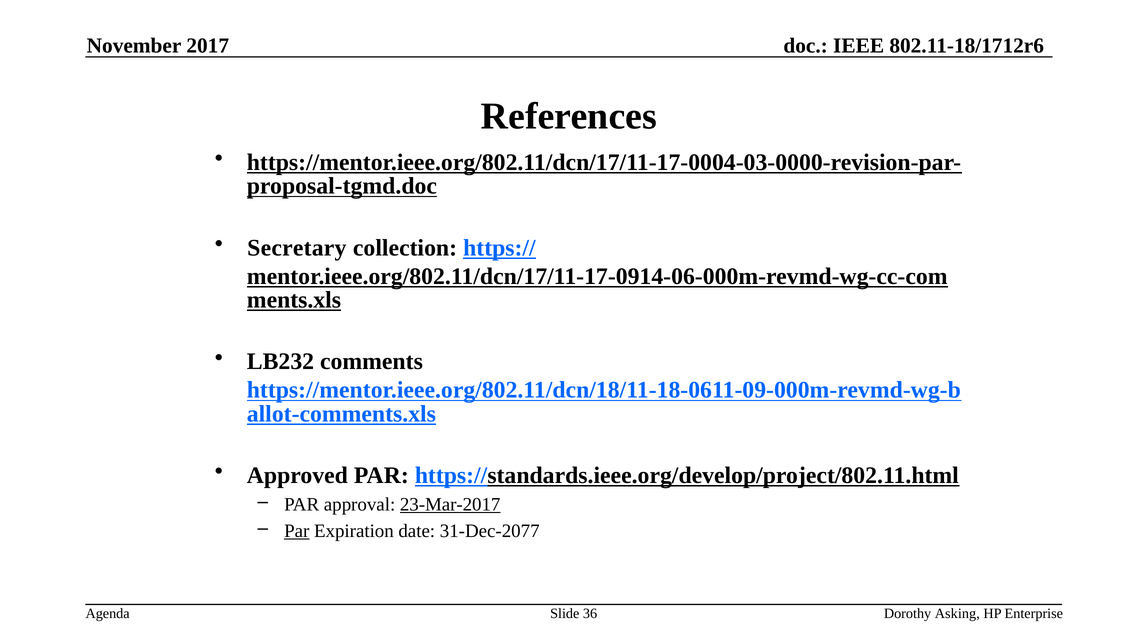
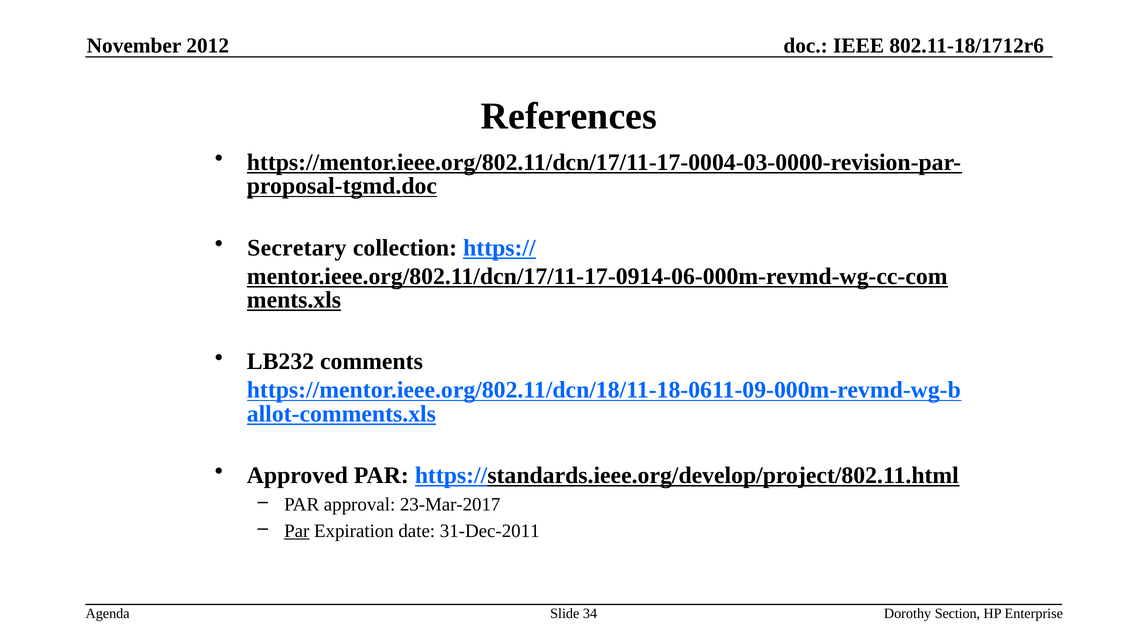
2017: 2017 -> 2012
23-Mar-2017 underline: present -> none
31-Dec-2077: 31-Dec-2077 -> 31-Dec-2011
36: 36 -> 34
Asking: Asking -> Section
